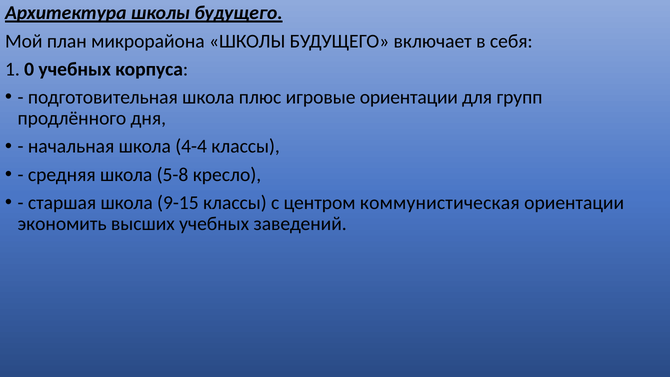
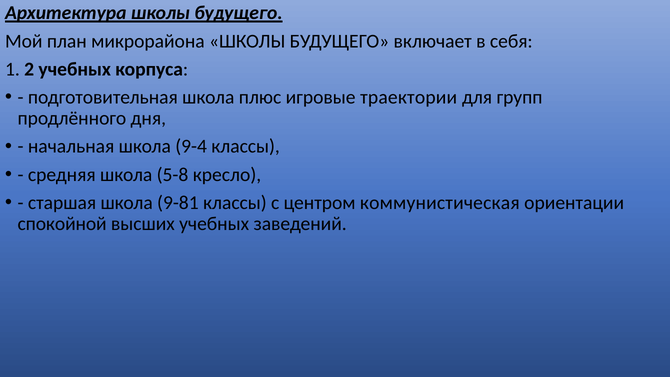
0: 0 -> 2
игровые ориентации: ориентации -> траектории
4-4: 4-4 -> 9-4
9-15: 9-15 -> 9-81
экономить: экономить -> спокойной
